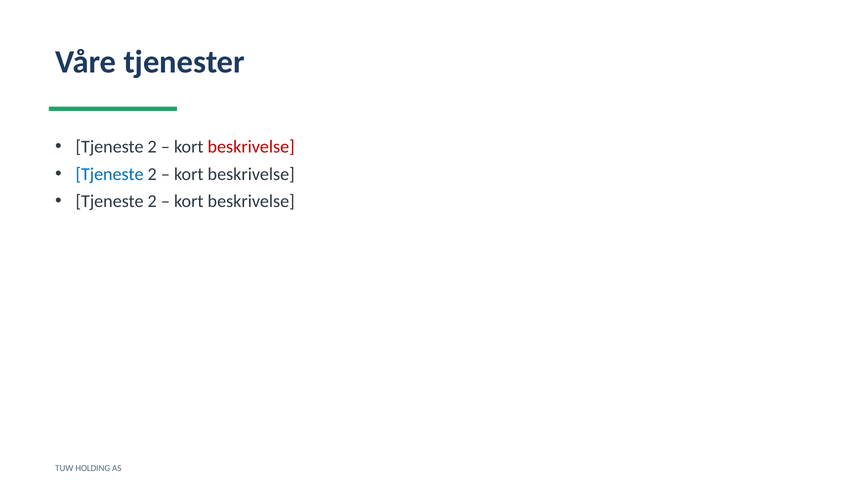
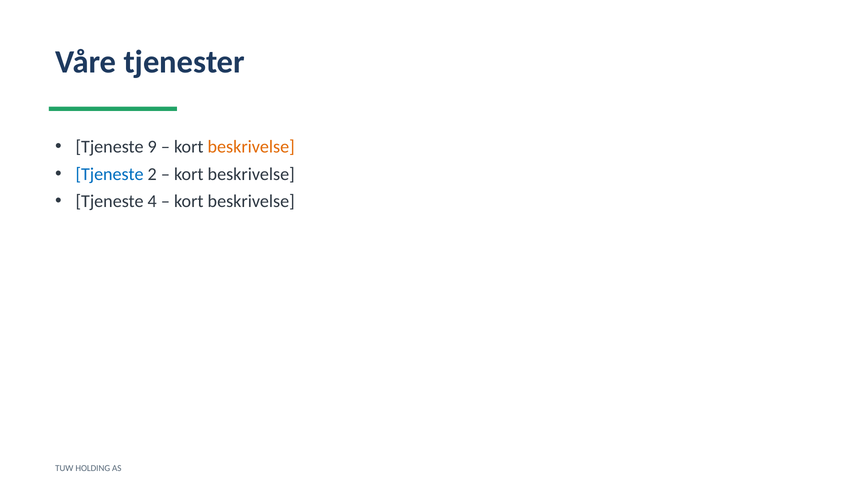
2 at (152, 147): 2 -> 9
beskrivelse at (251, 147) colour: red -> orange
2 at (152, 201): 2 -> 4
